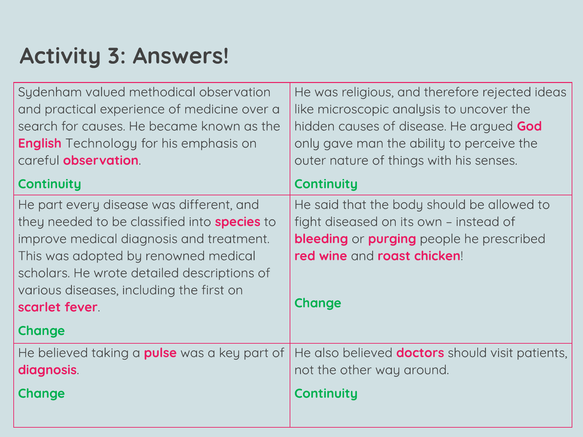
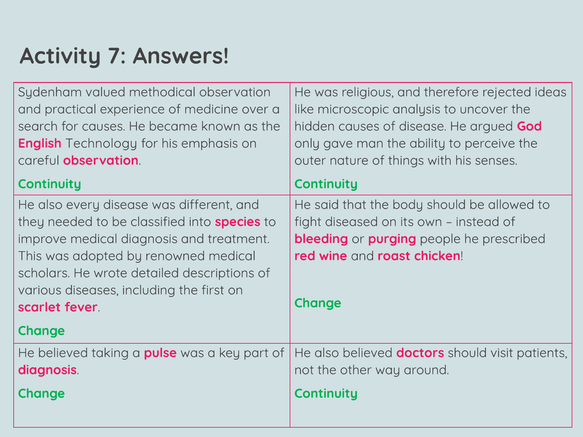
3: 3 -> 7
part at (50, 205): part -> also
